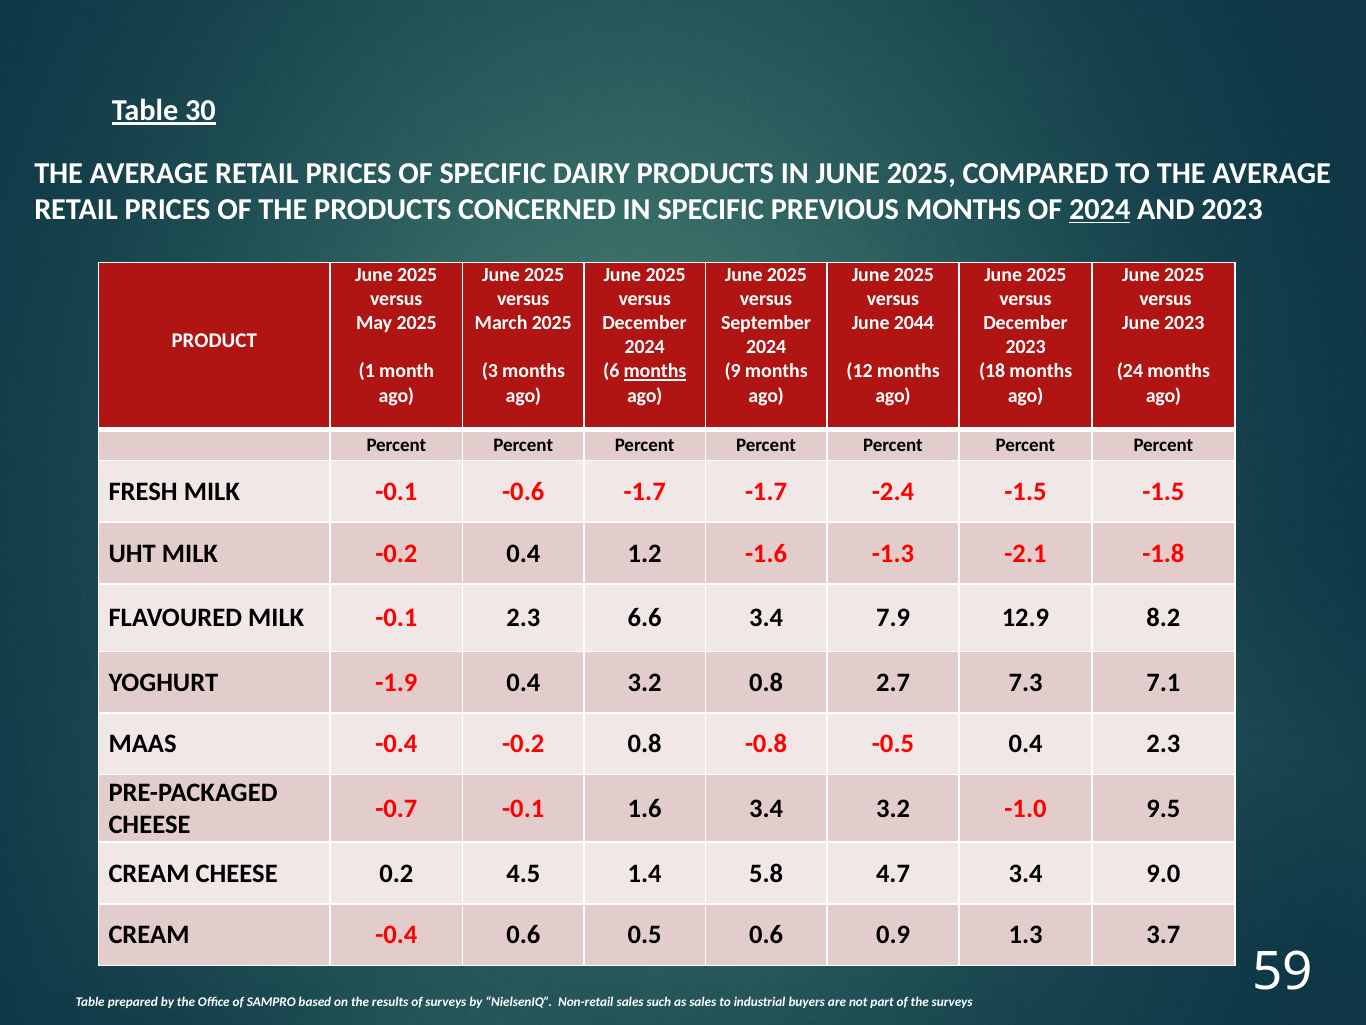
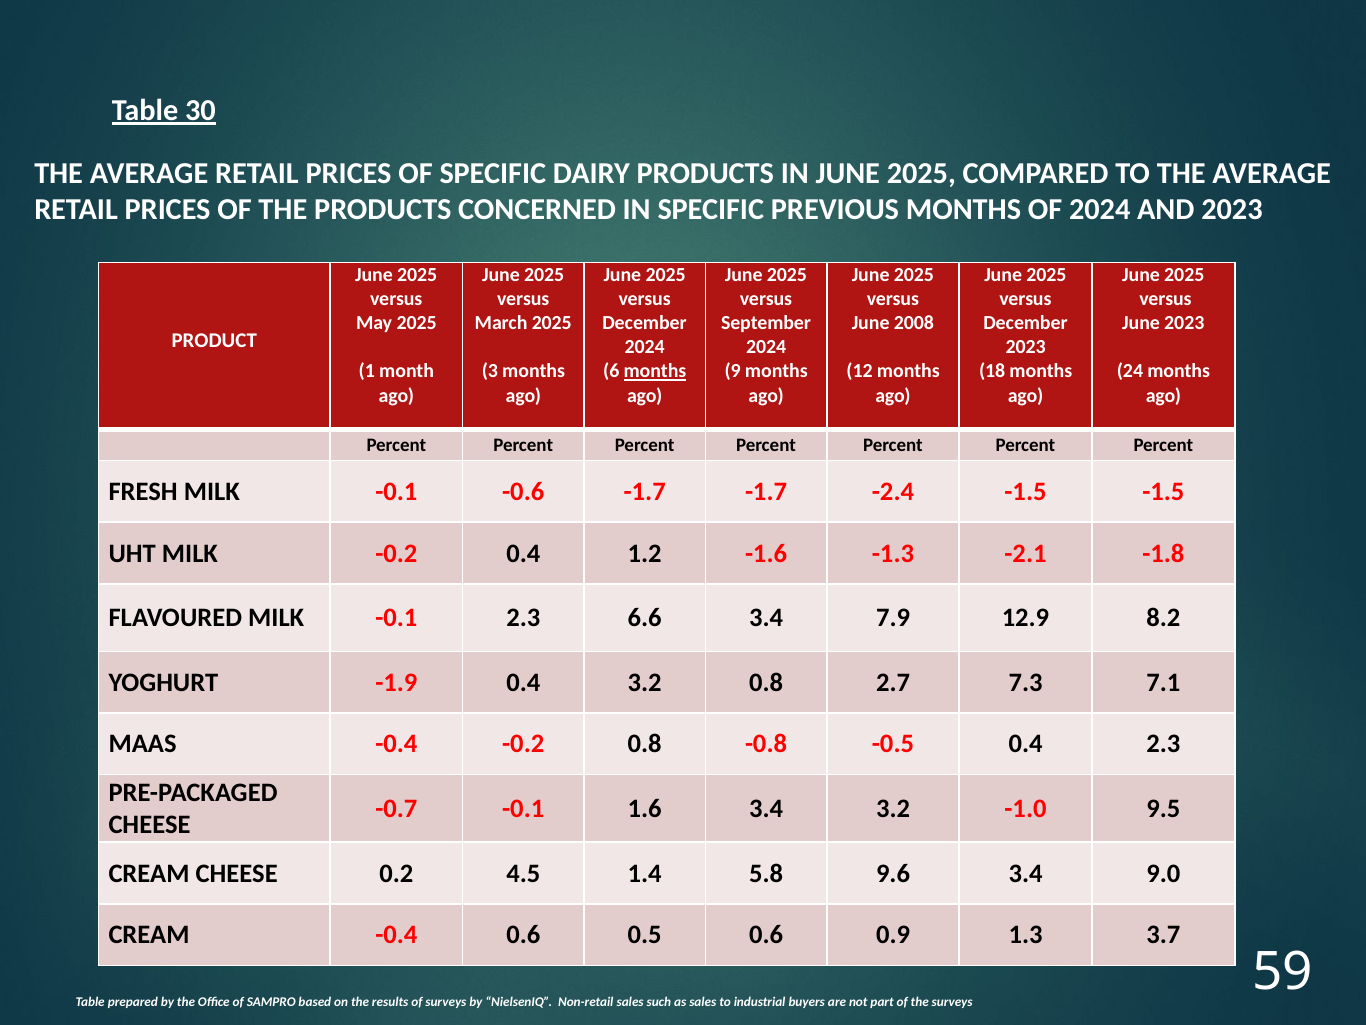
2024 at (1100, 209) underline: present -> none
2044: 2044 -> 2008
4.7: 4.7 -> 9.6
